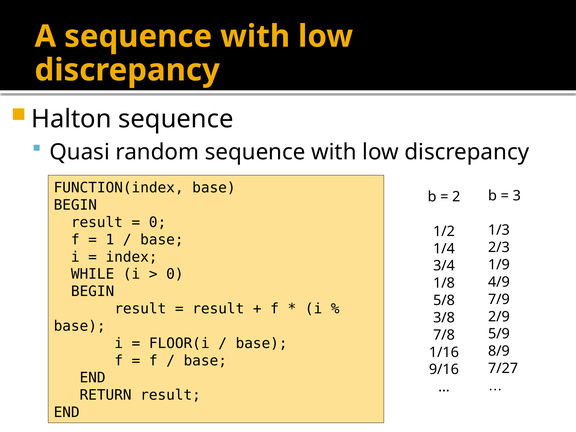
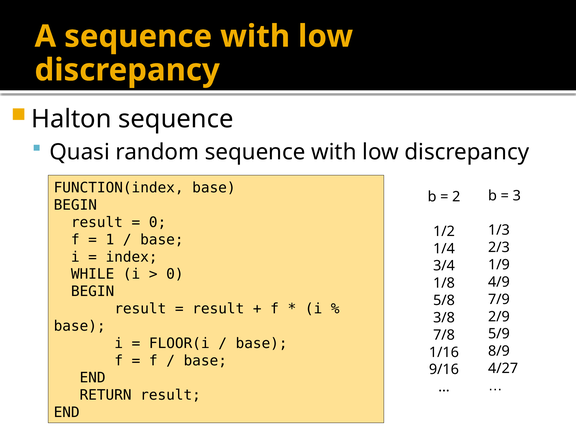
7/27: 7/27 -> 4/27
